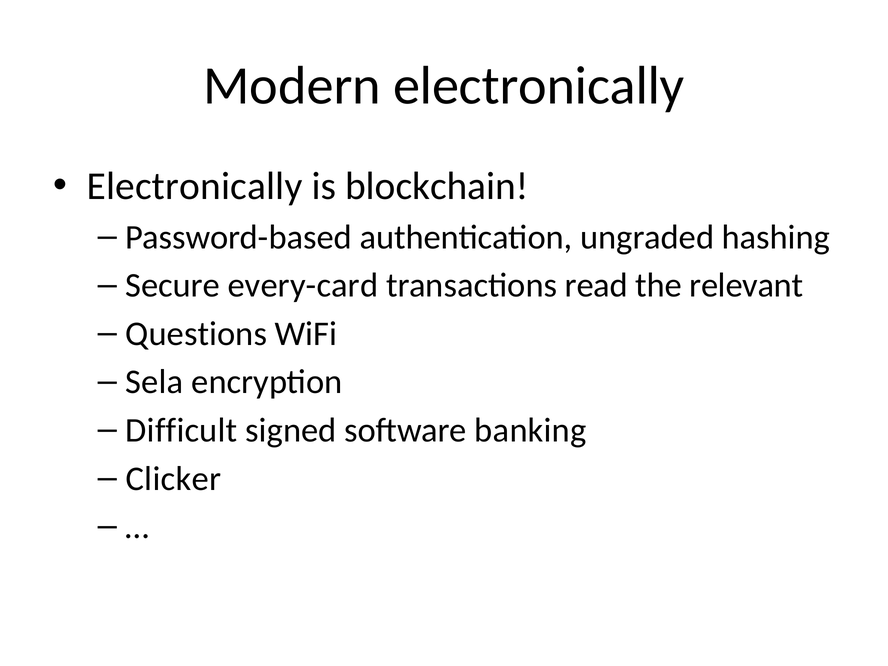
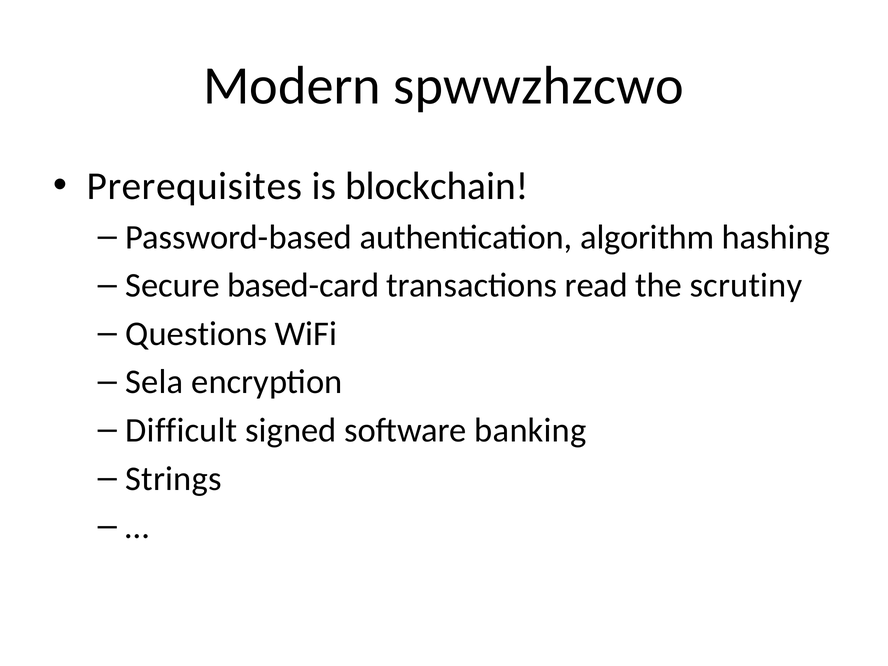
Modern electronically: electronically -> spwwzhzcwo
Electronically at (195, 186): Electronically -> Prerequisites
ungraded: ungraded -> algorithm
every-card: every-card -> based-card
relevant: relevant -> scrutiny
Clicker: Clicker -> Strings
